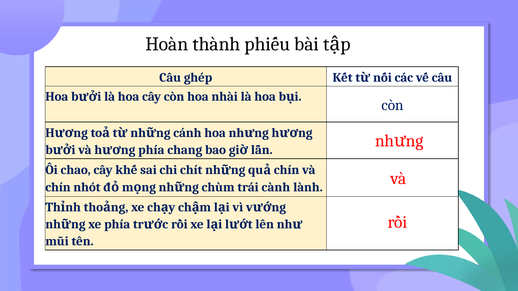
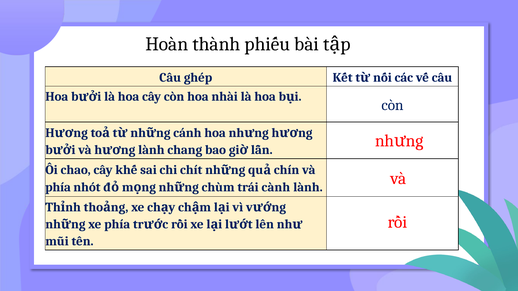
phía at (151, 150): phía -> lành
chín at (58, 187): chín -> phía
